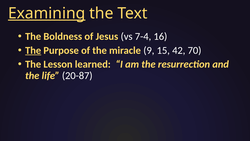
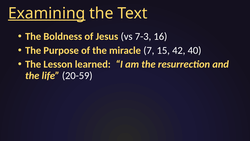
7-4: 7-4 -> 7-3
The at (33, 50) underline: present -> none
9: 9 -> 7
70: 70 -> 40
20-87: 20-87 -> 20-59
